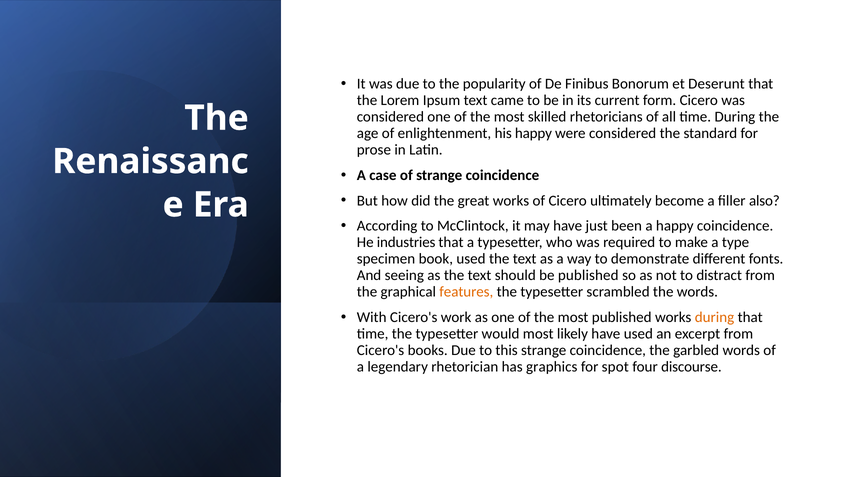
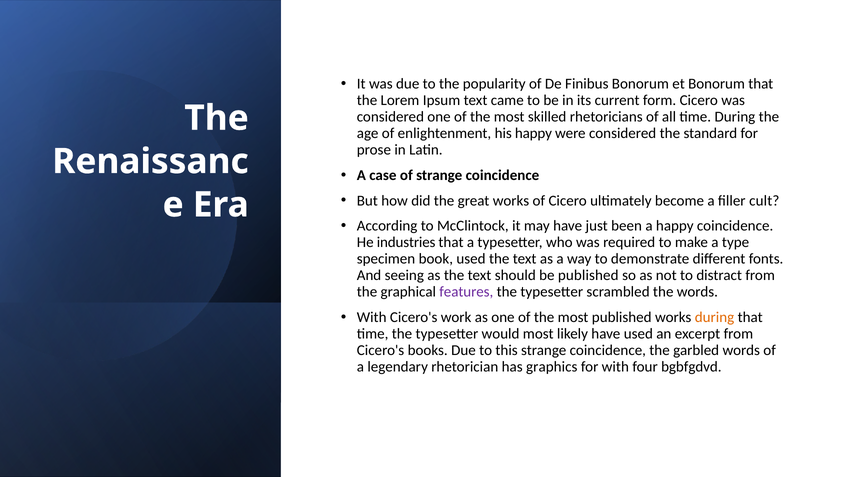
et Deserunt: Deserunt -> Bonorum
also: also -> cult
features colour: orange -> purple
for spot: spot -> with
discourse: discourse -> bgbfgdvd
